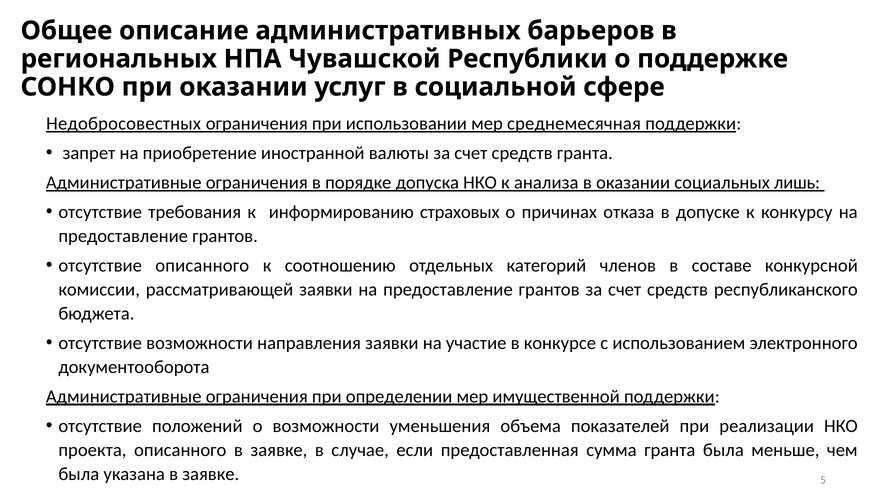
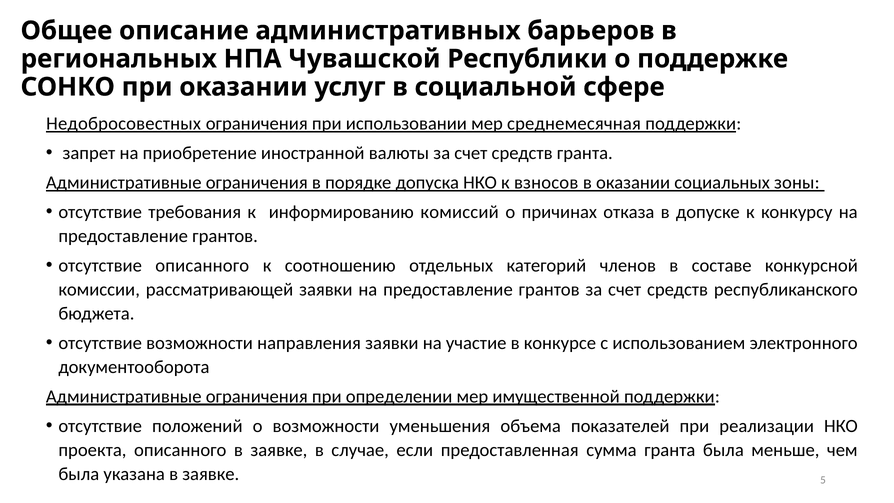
анализа: анализа -> взносов
лишь: лишь -> зоны
страховых: страховых -> комиссий
